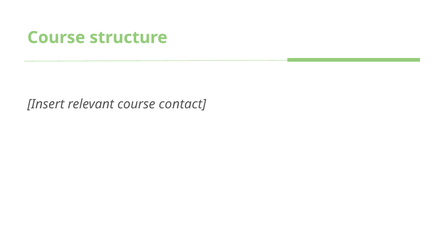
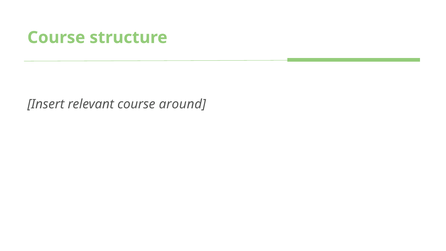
contact: contact -> around
